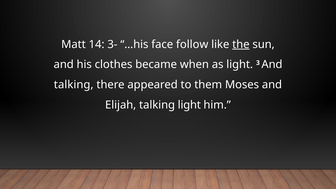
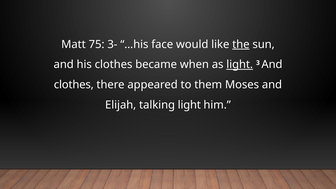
14: 14 -> 75
follow: follow -> would
light at (240, 65) underline: none -> present
talking at (74, 85): talking -> clothes
